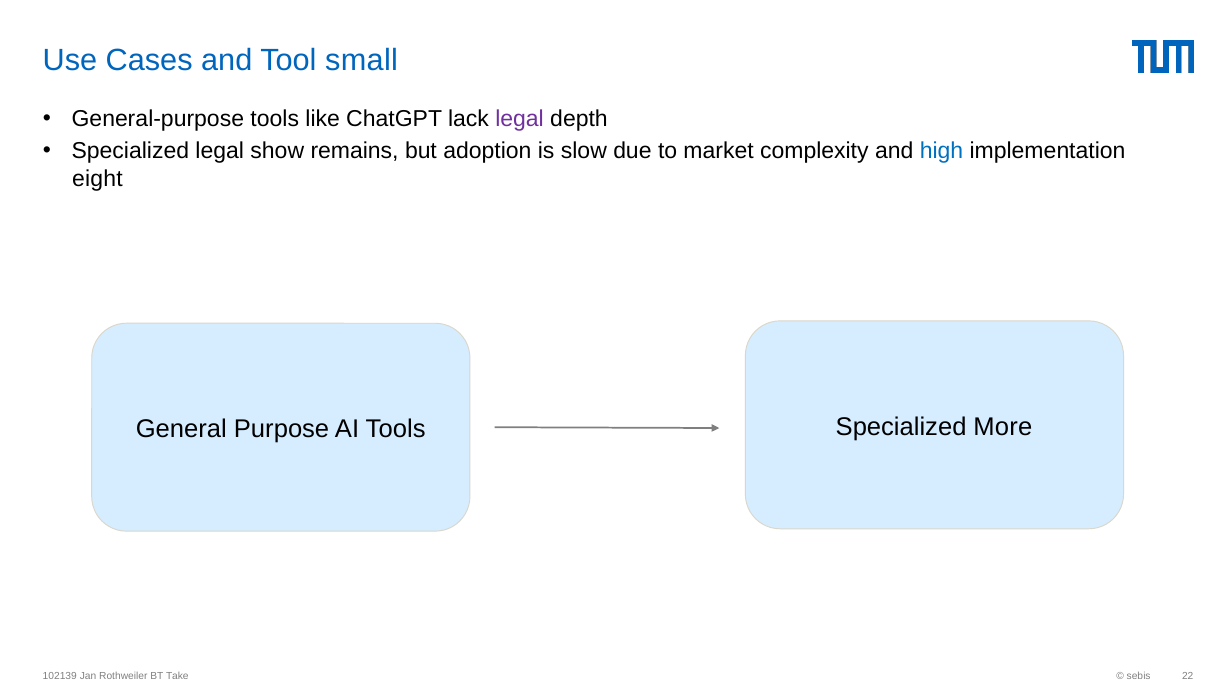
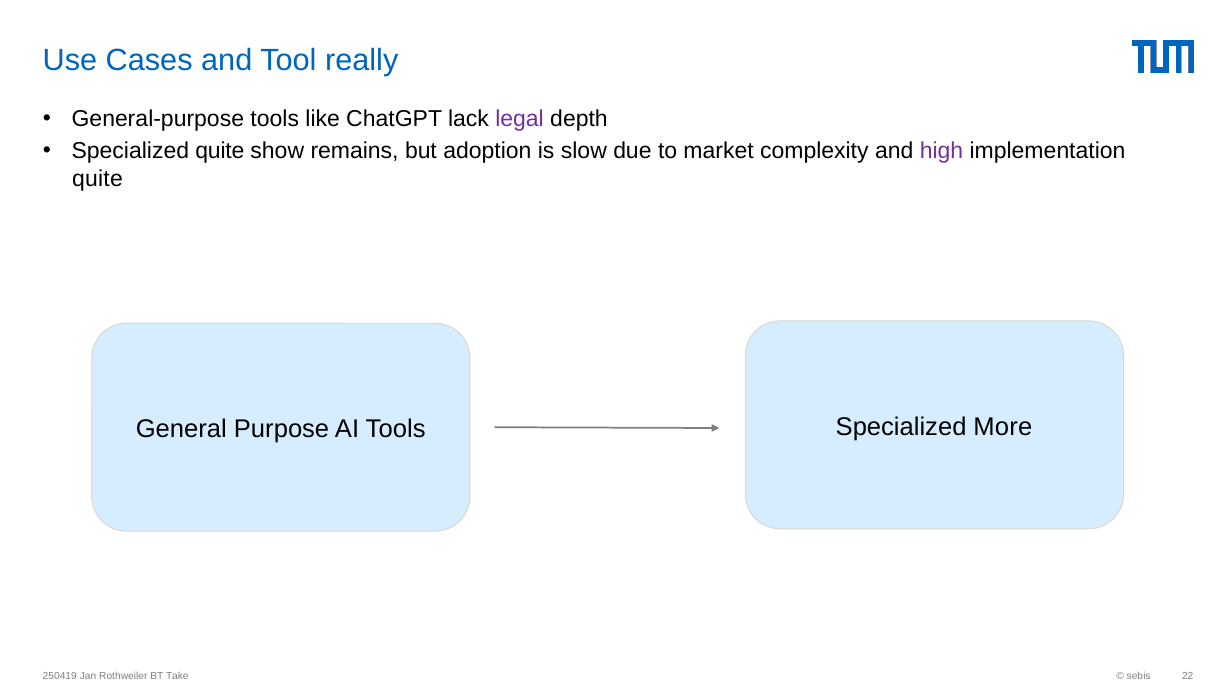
small: small -> really
Specialized legal: legal -> quite
high colour: blue -> purple
eight at (97, 179): eight -> quite
102139: 102139 -> 250419
